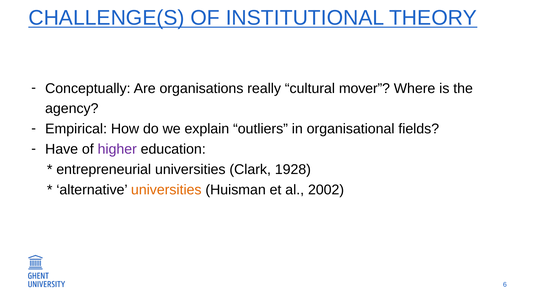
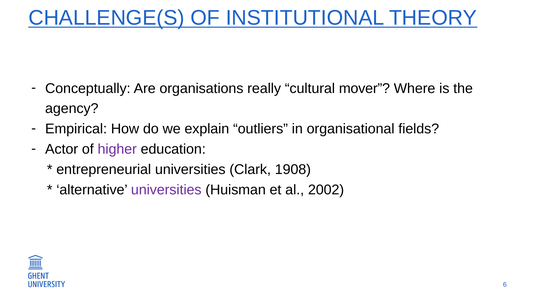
Have: Have -> Actor
1928: 1928 -> 1908
universities at (166, 190) colour: orange -> purple
